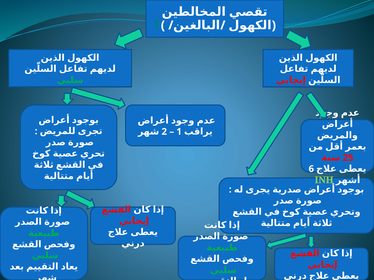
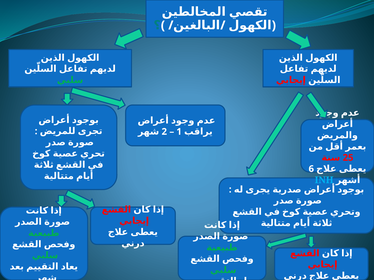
INH colour: light green -> light blue
